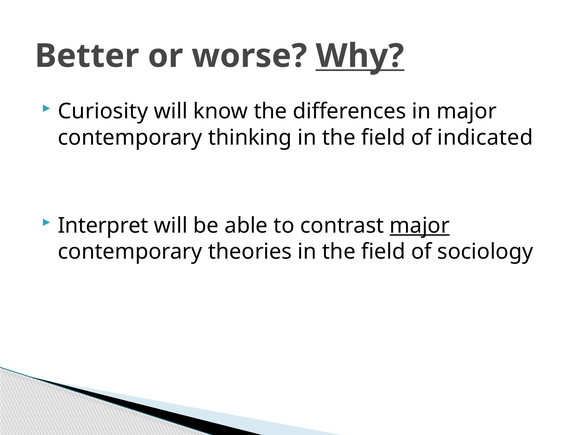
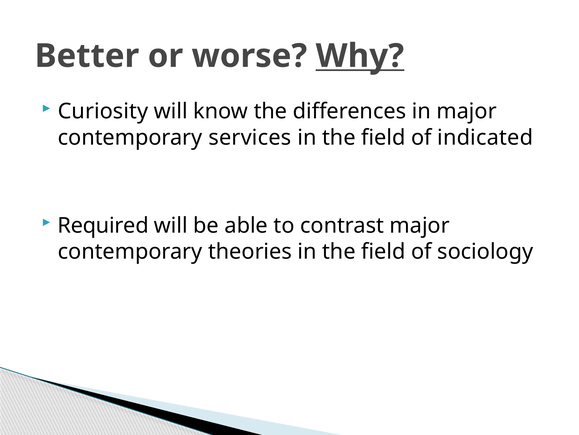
thinking: thinking -> services
Interpret: Interpret -> Required
major at (420, 225) underline: present -> none
